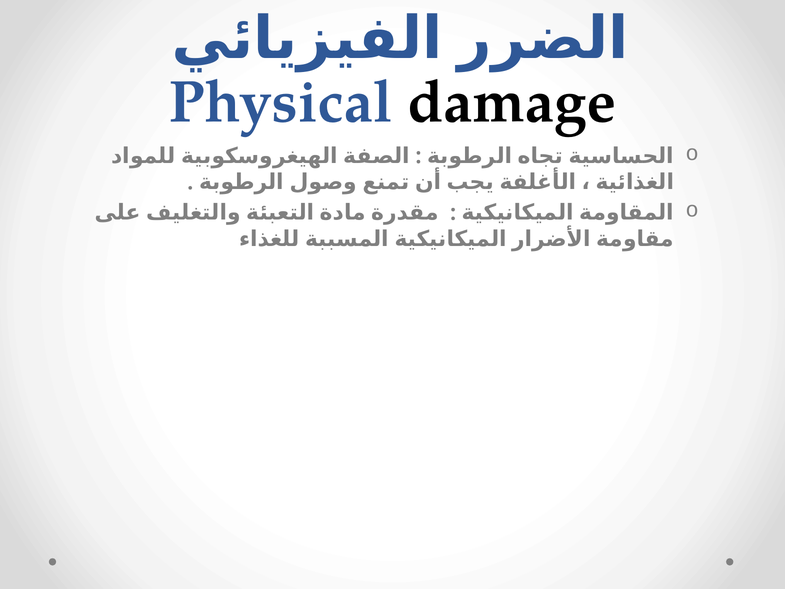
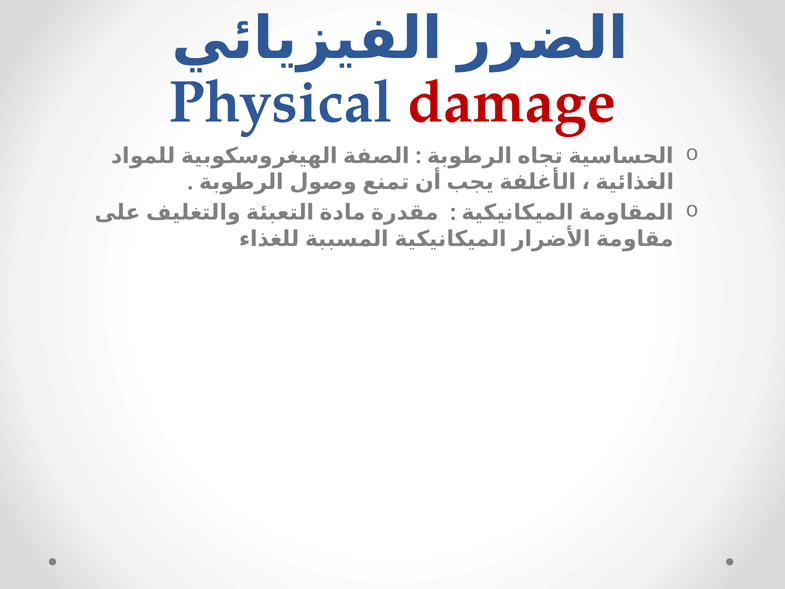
damage colour: black -> red
